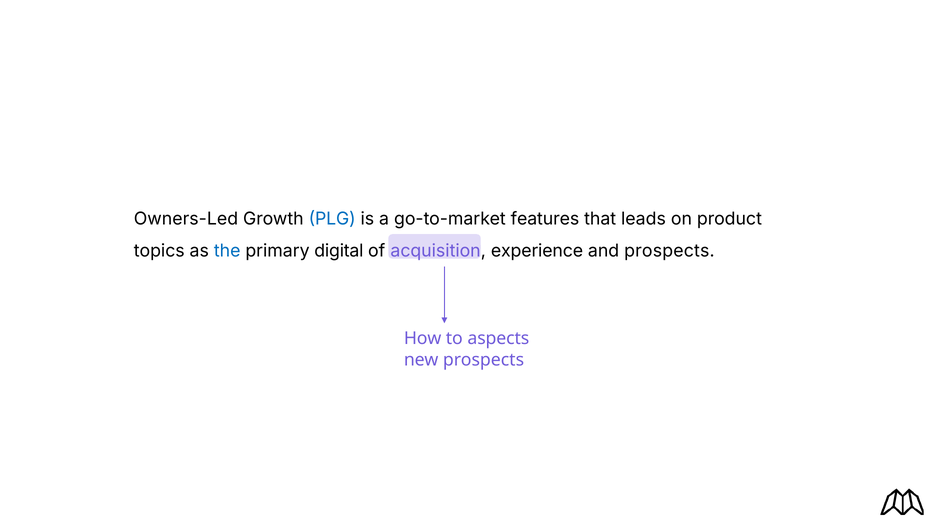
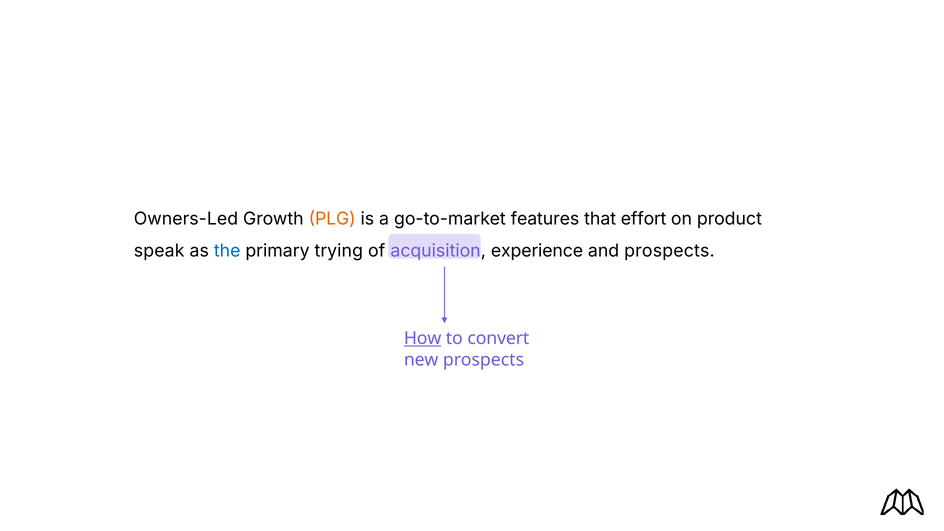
PLG colour: blue -> orange
leads: leads -> effort
topics: topics -> speak
digital: digital -> trying
How underline: none -> present
aspects: aspects -> convert
